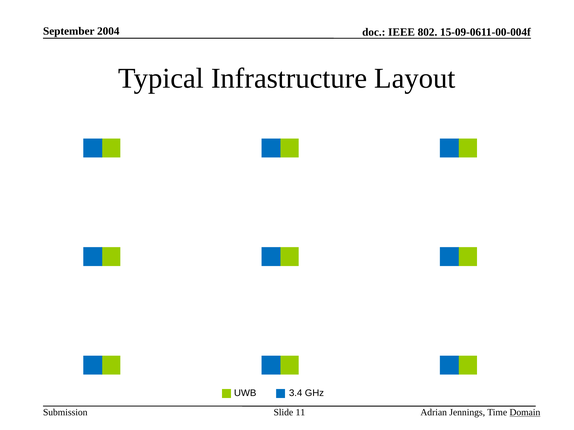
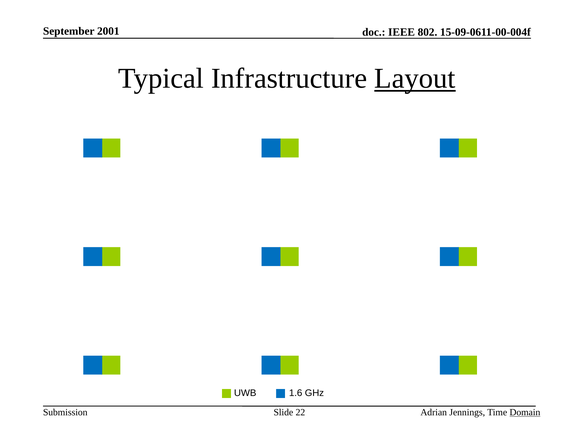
2004: 2004 -> 2001
Layout underline: none -> present
3.4: 3.4 -> 1.6
11: 11 -> 22
